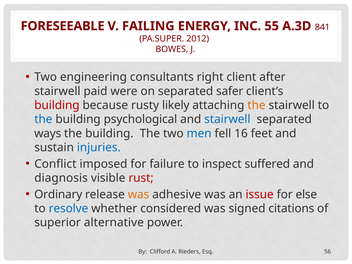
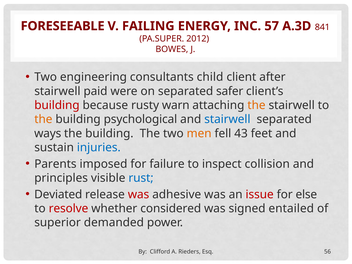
55: 55 -> 57
right: right -> child
likely: likely -> warn
the at (43, 119) colour: blue -> orange
men colour: blue -> orange
16: 16 -> 43
Conflict: Conflict -> Parents
suffered: suffered -> collision
diagnosis: diagnosis -> principles
rust colour: red -> blue
Ordinary: Ordinary -> Deviated
was at (139, 194) colour: orange -> red
resolve colour: blue -> red
citations: citations -> entailed
alternative: alternative -> demanded
